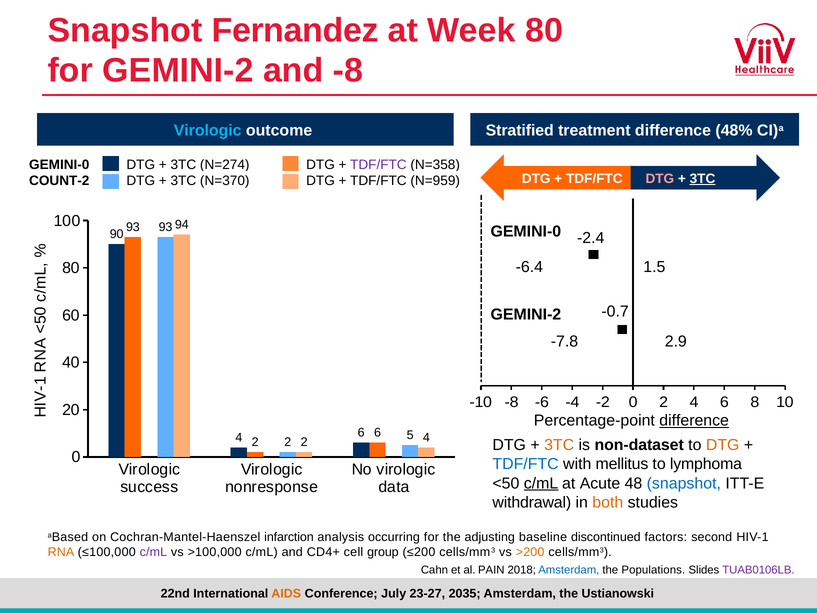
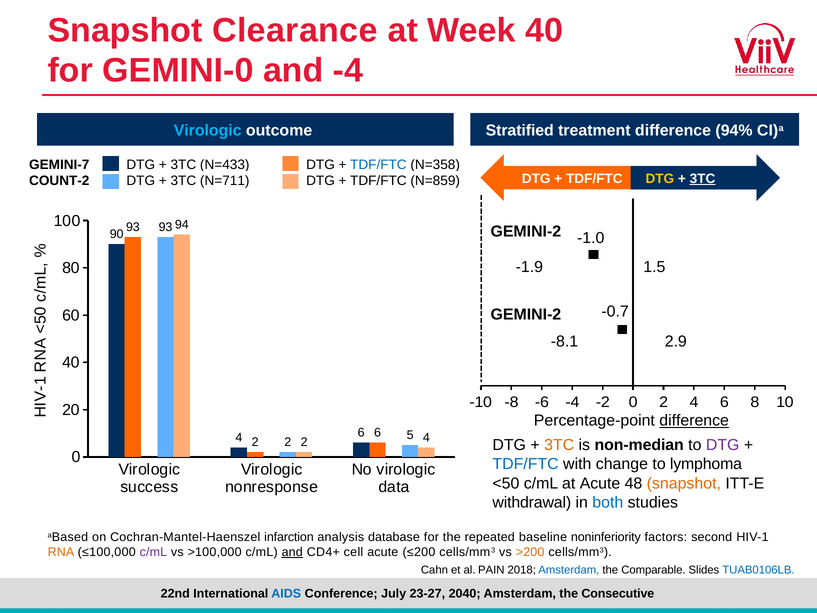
Fernandez: Fernandez -> Clearance
Week 80: 80 -> 40
for GEMINI-2: GEMINI-2 -> GEMINI-0
and -8: -8 -> -4
48%: 48% -> 94%
GEMINI-0 at (59, 164): GEMINI-0 -> GEMINI-7
N=274: N=274 -> N=433
TDF/FTC at (378, 164) colour: purple -> blue
DTG at (660, 179) colour: pink -> yellow
N=370: N=370 -> N=711
N=959: N=959 -> N=859
GEMINI-0 at (526, 231): GEMINI-0 -> GEMINI-2
-2.4: -2.4 -> -1.0
-6.4: -6.4 -> -1.9
-7.8: -7.8 -> -8.1
non-dataset: non-dataset -> non-median
DTG at (723, 445) colour: orange -> purple
mellitus: mellitus -> change
c/mL at (541, 483) underline: present -> none
snapshot at (684, 483) colour: blue -> orange
both colour: orange -> blue
occurring: occurring -> database
adjusting: adjusting -> repeated
discontinued: discontinued -> noninferiority
and at (292, 552) underline: none -> present
cell group: group -> acute
Populations: Populations -> Comparable
TUAB0106LB colour: purple -> blue
AIDS colour: orange -> blue
2035: 2035 -> 2040
Ustianowski: Ustianowski -> Consecutive
